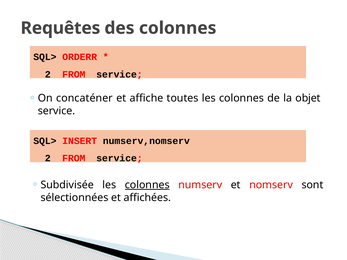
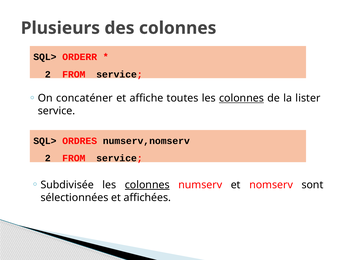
Requêtes: Requêtes -> Plusieurs
colonnes at (241, 98) underline: none -> present
objet: objet -> lister
INSERT: INSERT -> ORDRES
